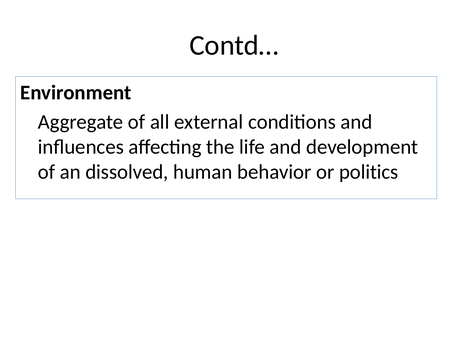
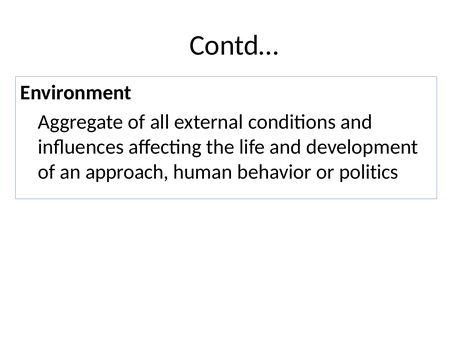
dissolved: dissolved -> approach
